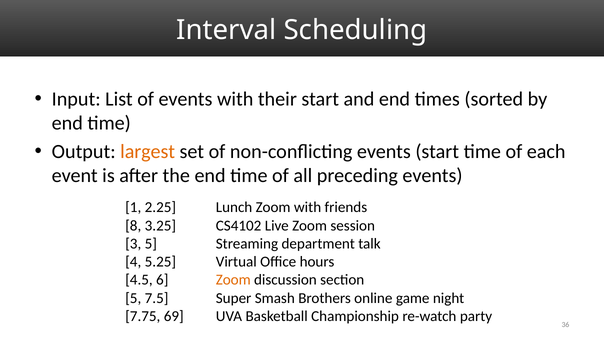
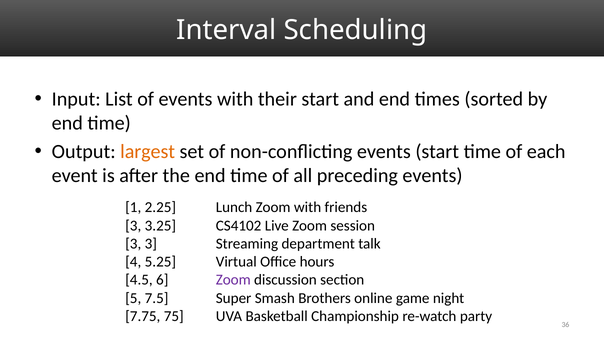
8 at (133, 225): 8 -> 3
3 5: 5 -> 3
Zoom at (233, 280) colour: orange -> purple
69: 69 -> 75
